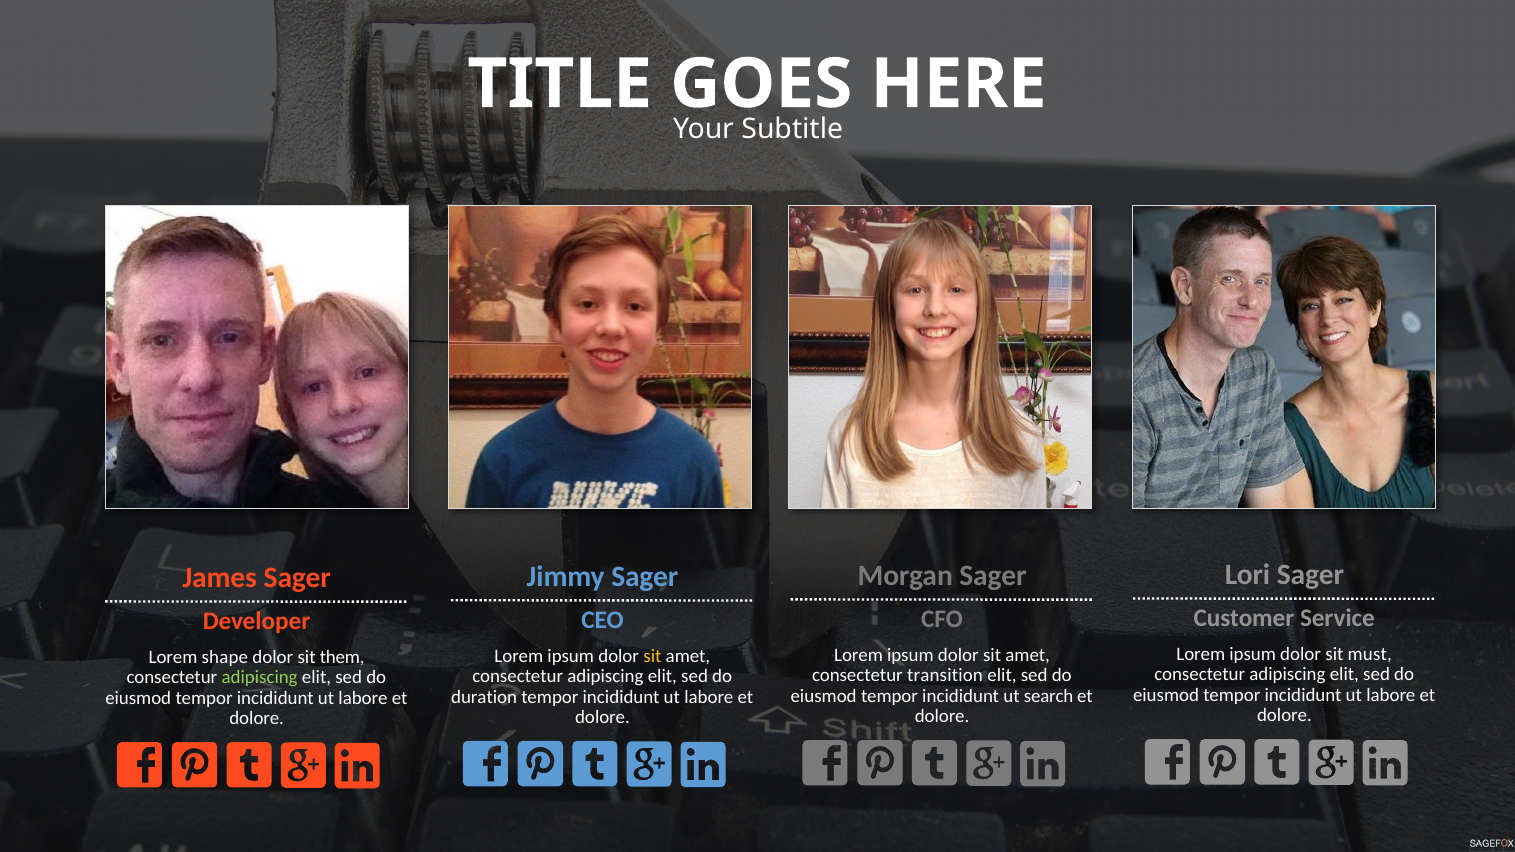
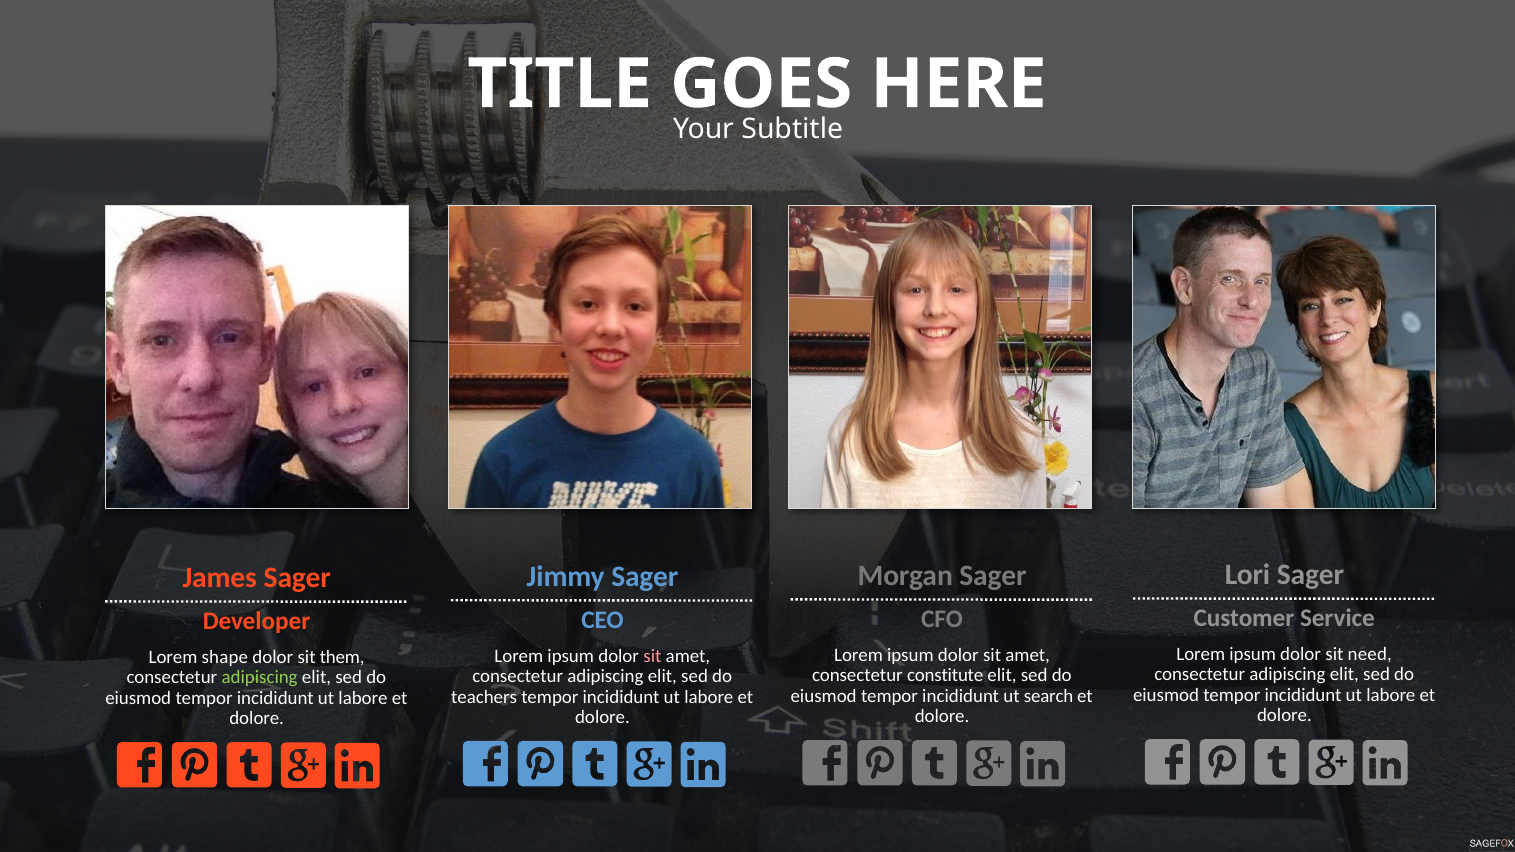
must: must -> need
sit at (652, 656) colour: yellow -> pink
transition: transition -> constitute
duration: duration -> teachers
